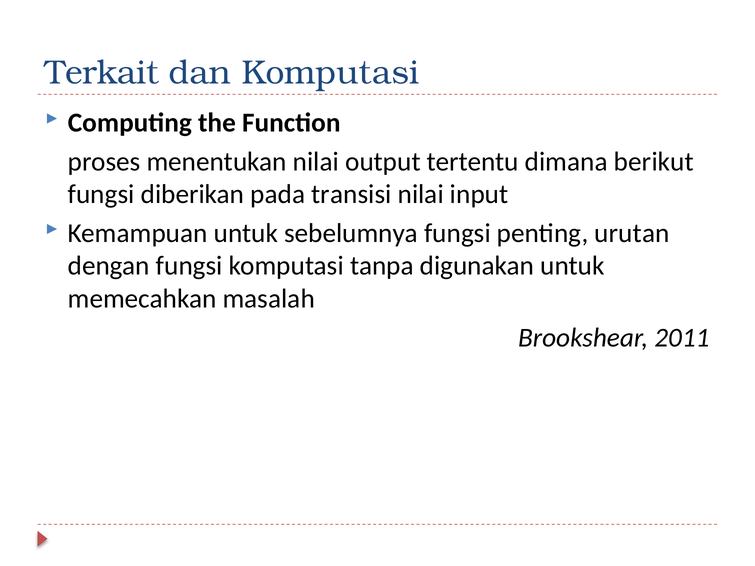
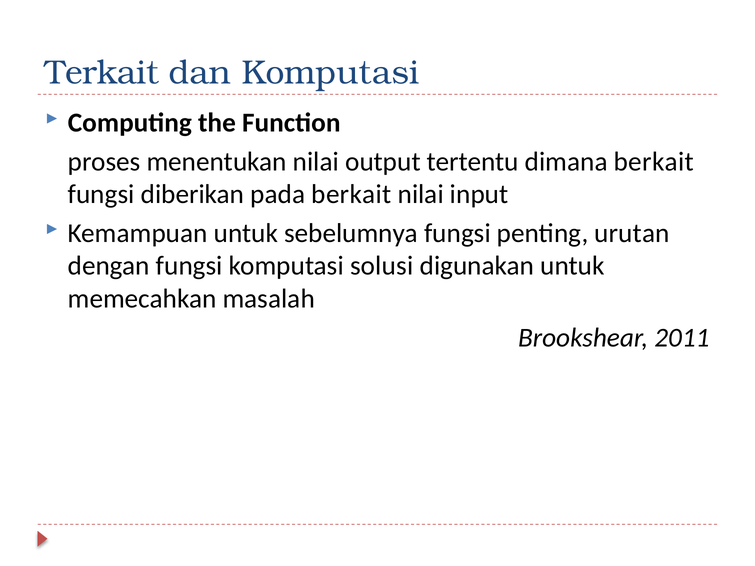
dimana berikut: berikut -> berkait
pada transisi: transisi -> berkait
tanpa: tanpa -> solusi
